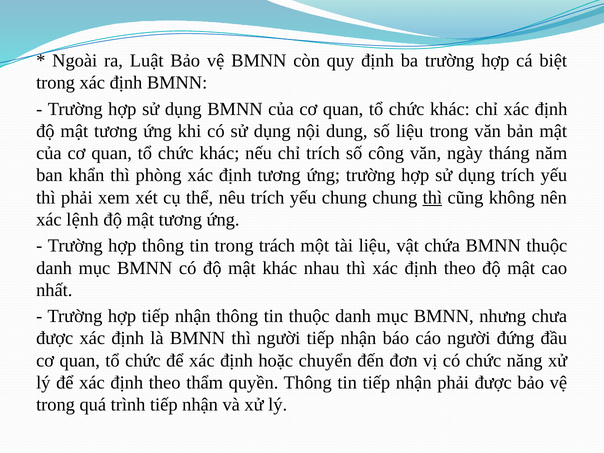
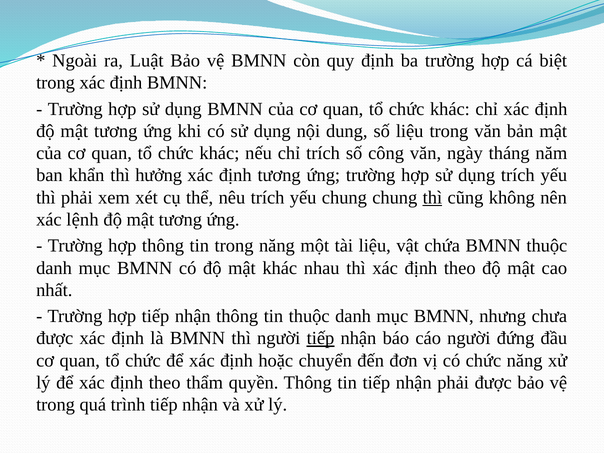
phòng: phòng -> hưởng
trong trách: trách -> năng
tiếp at (320, 338) underline: none -> present
